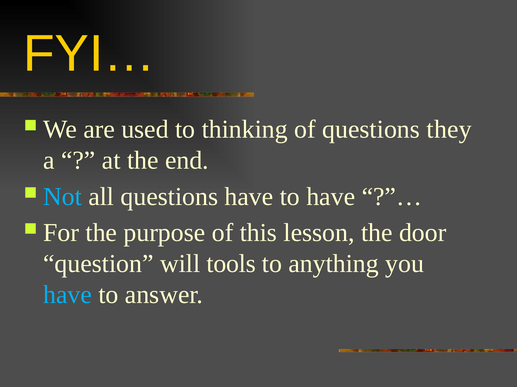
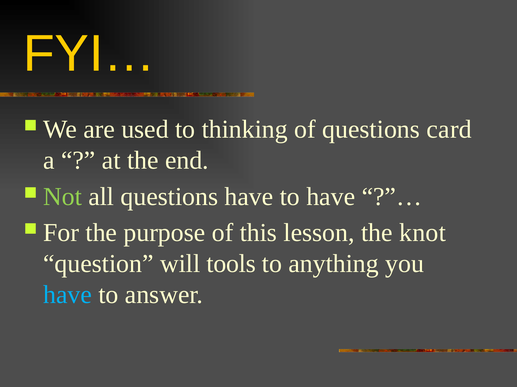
they: they -> card
Not colour: light blue -> light green
door: door -> knot
